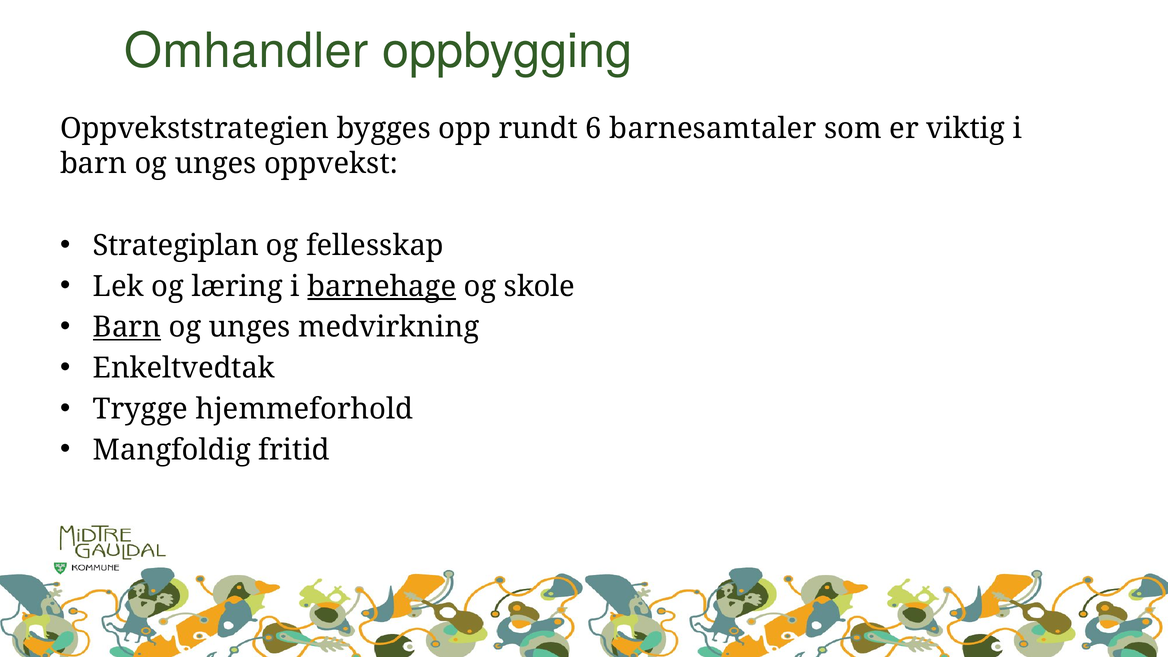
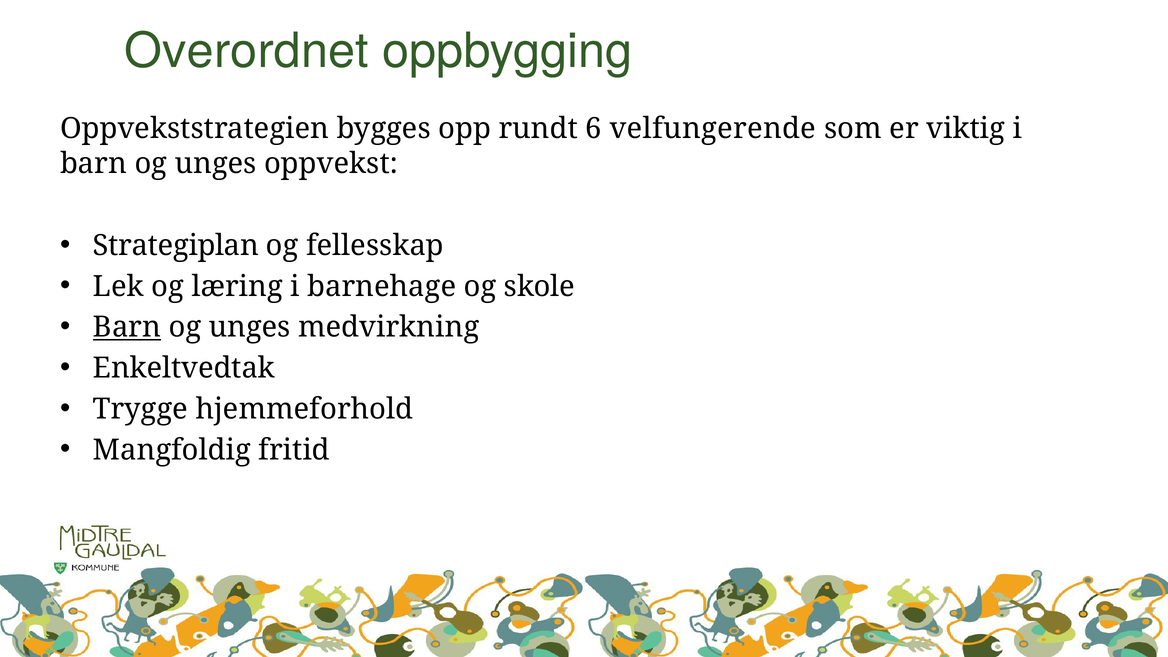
Omhandler: Omhandler -> Overordnet
barnesamtaler: barnesamtaler -> velfungerende
barnehage underline: present -> none
